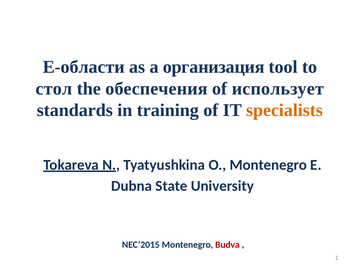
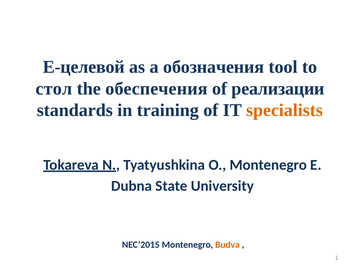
E-области: E-области -> E-целевой
организация: организация -> обозначения
использует: использует -> реализации
Budva colour: red -> orange
